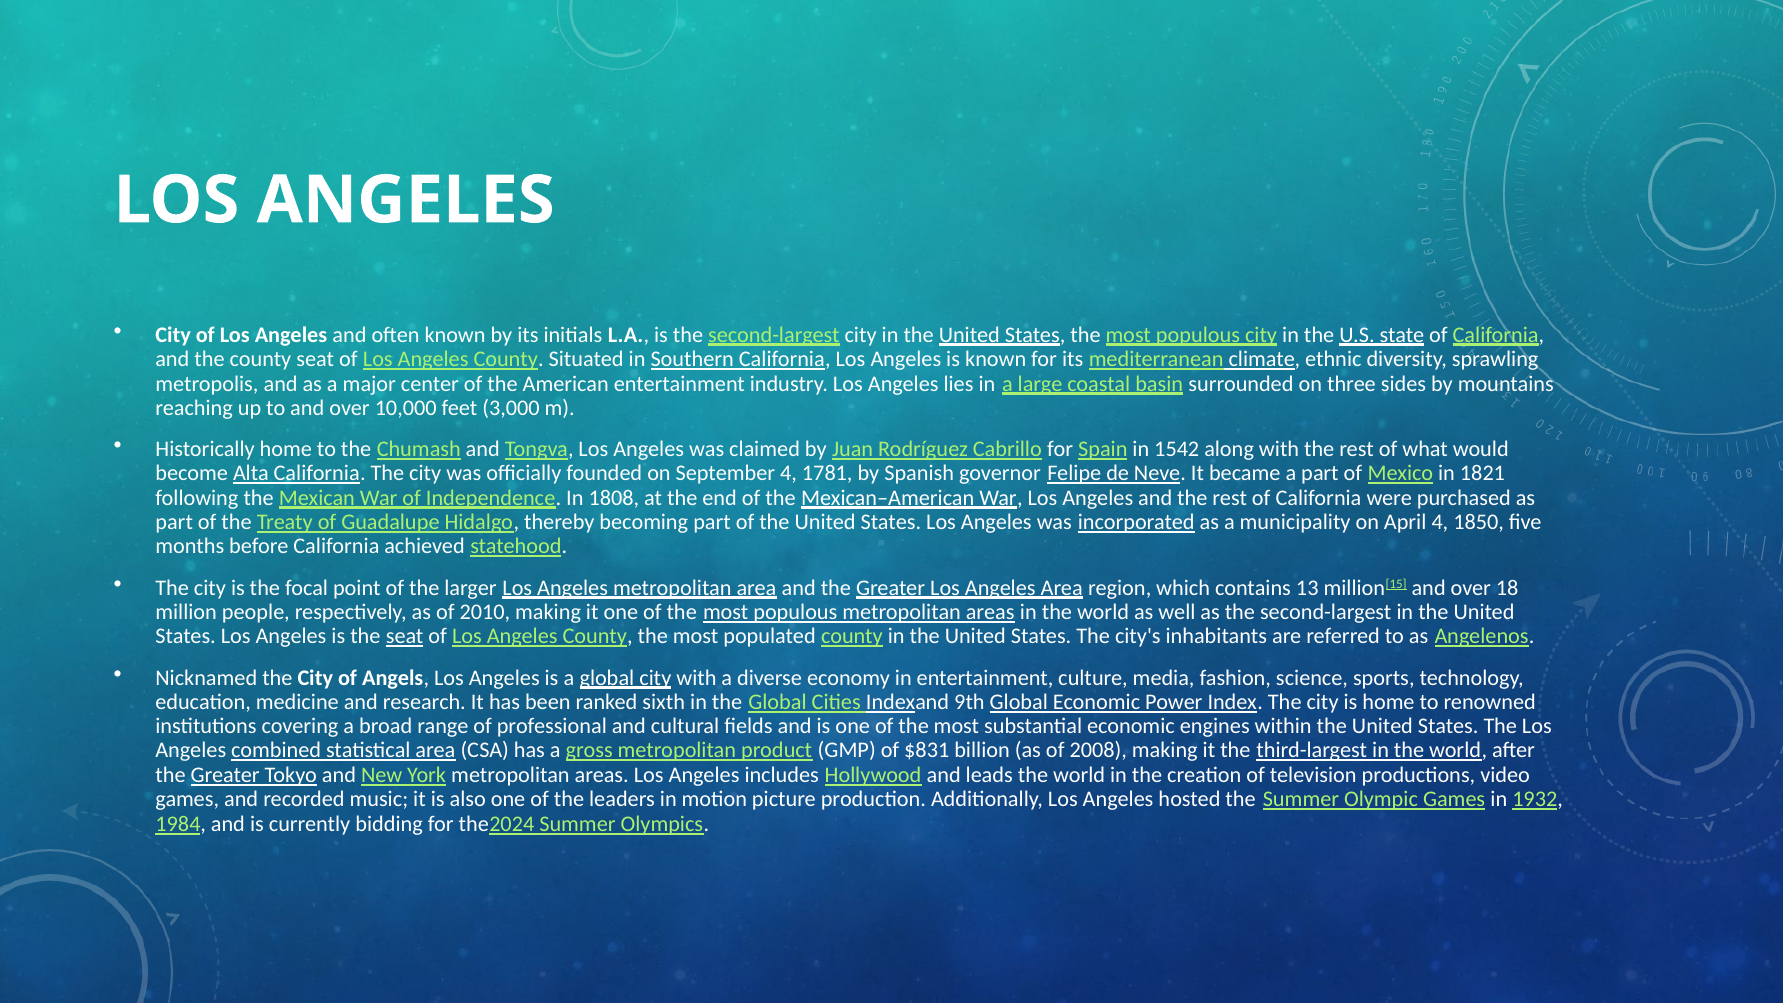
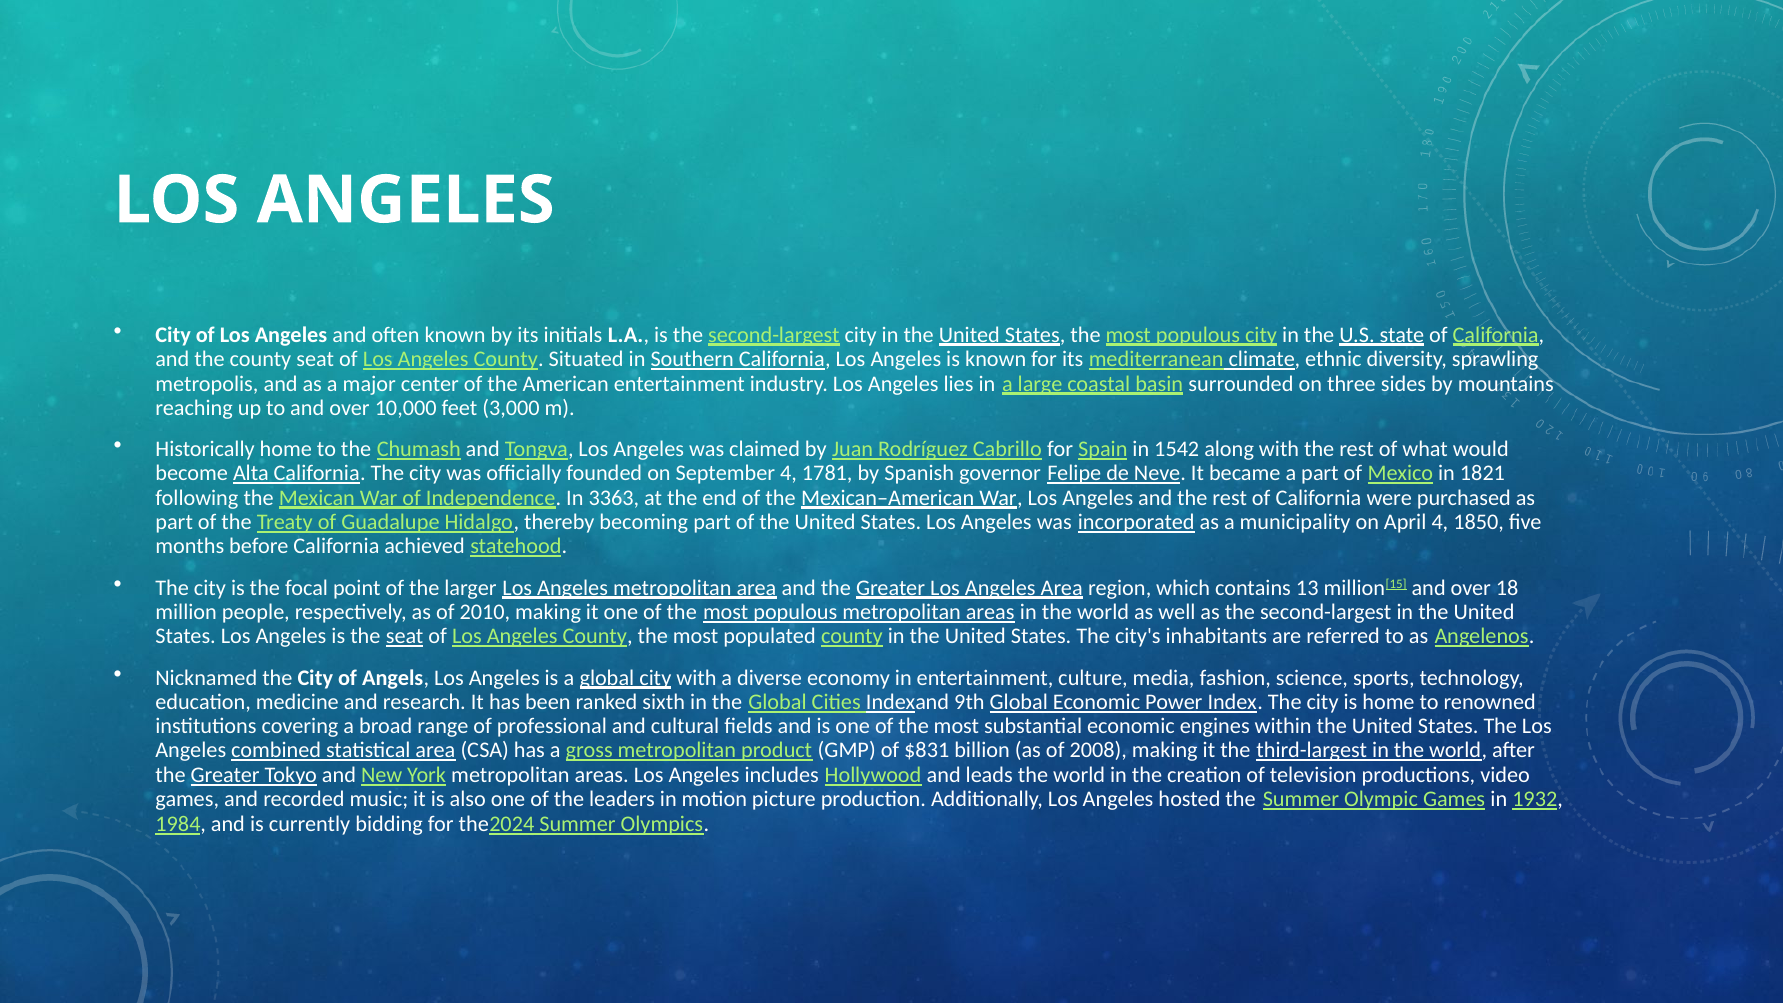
1808: 1808 -> 3363
